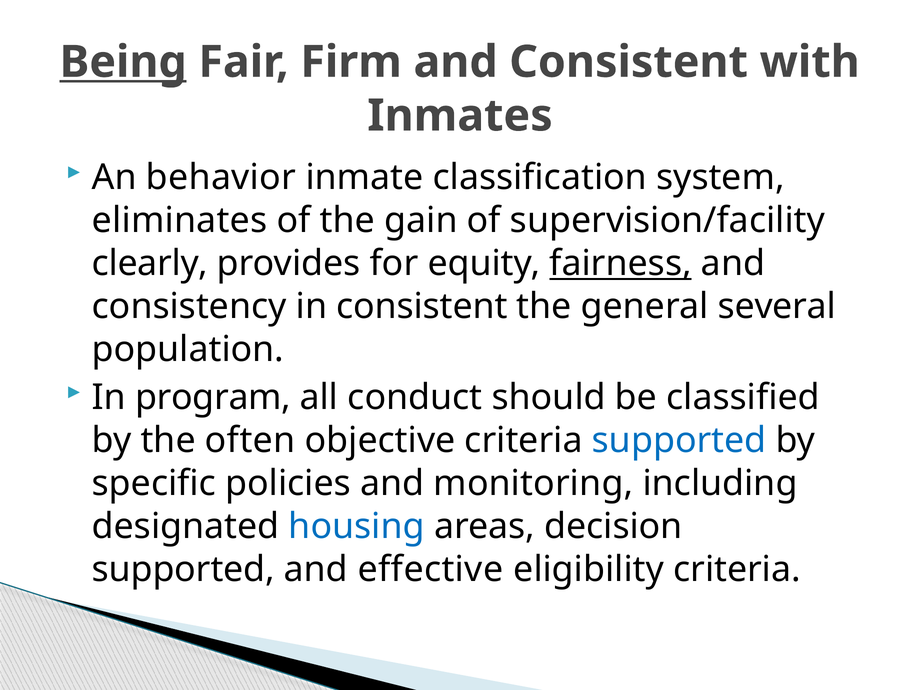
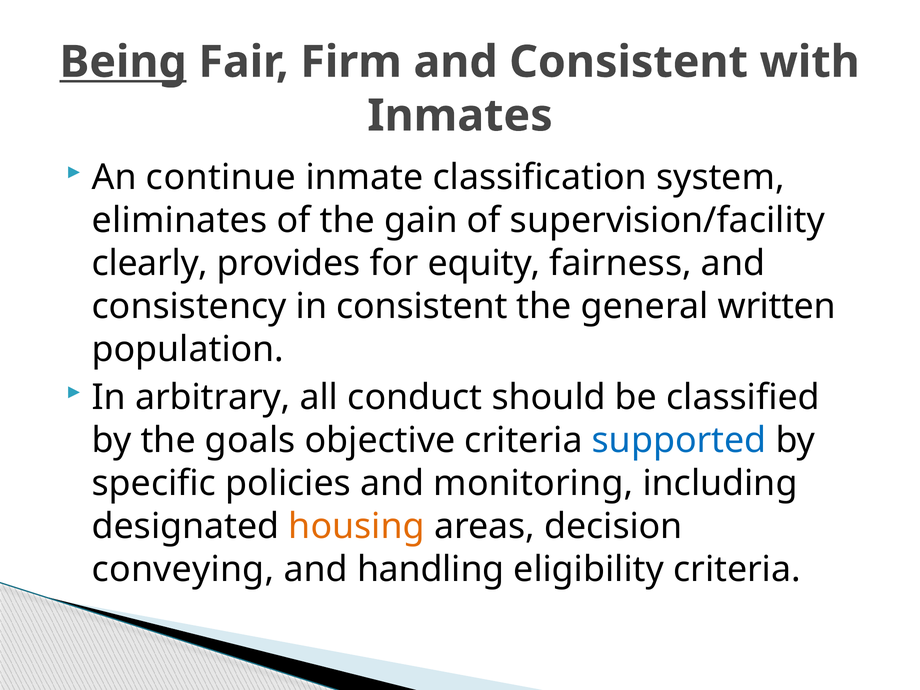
behavior: behavior -> continue
fairness underline: present -> none
several: several -> written
program: program -> arbitrary
often: often -> goals
housing colour: blue -> orange
supported at (183, 569): supported -> conveying
effective: effective -> handling
